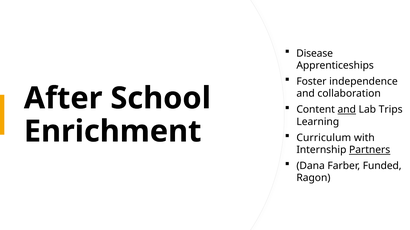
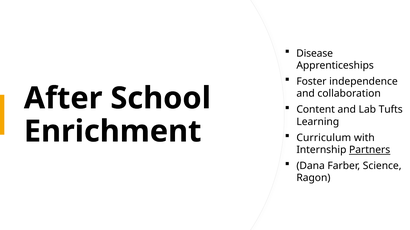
and at (347, 110) underline: present -> none
Trips: Trips -> Tufts
Funded: Funded -> Science
